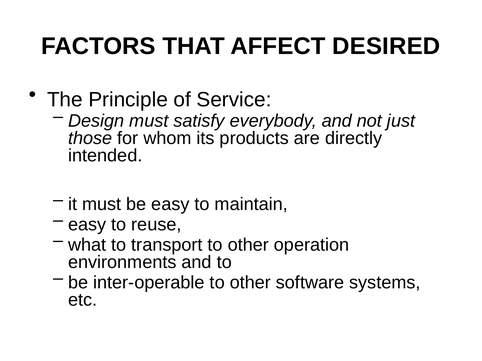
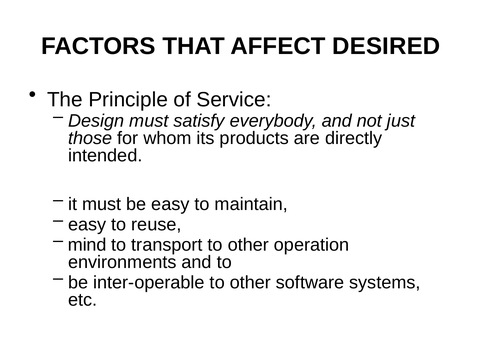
what: what -> mind
